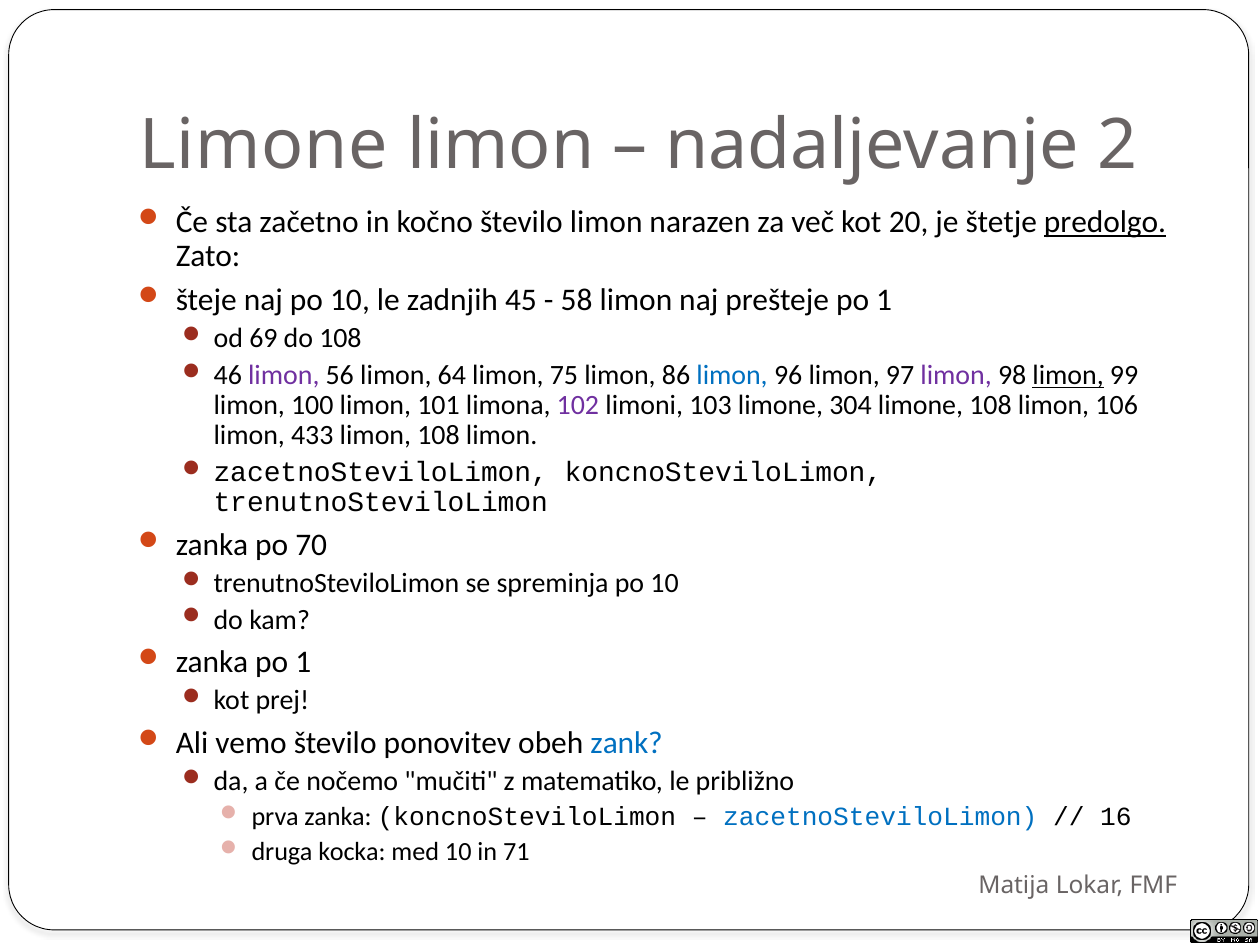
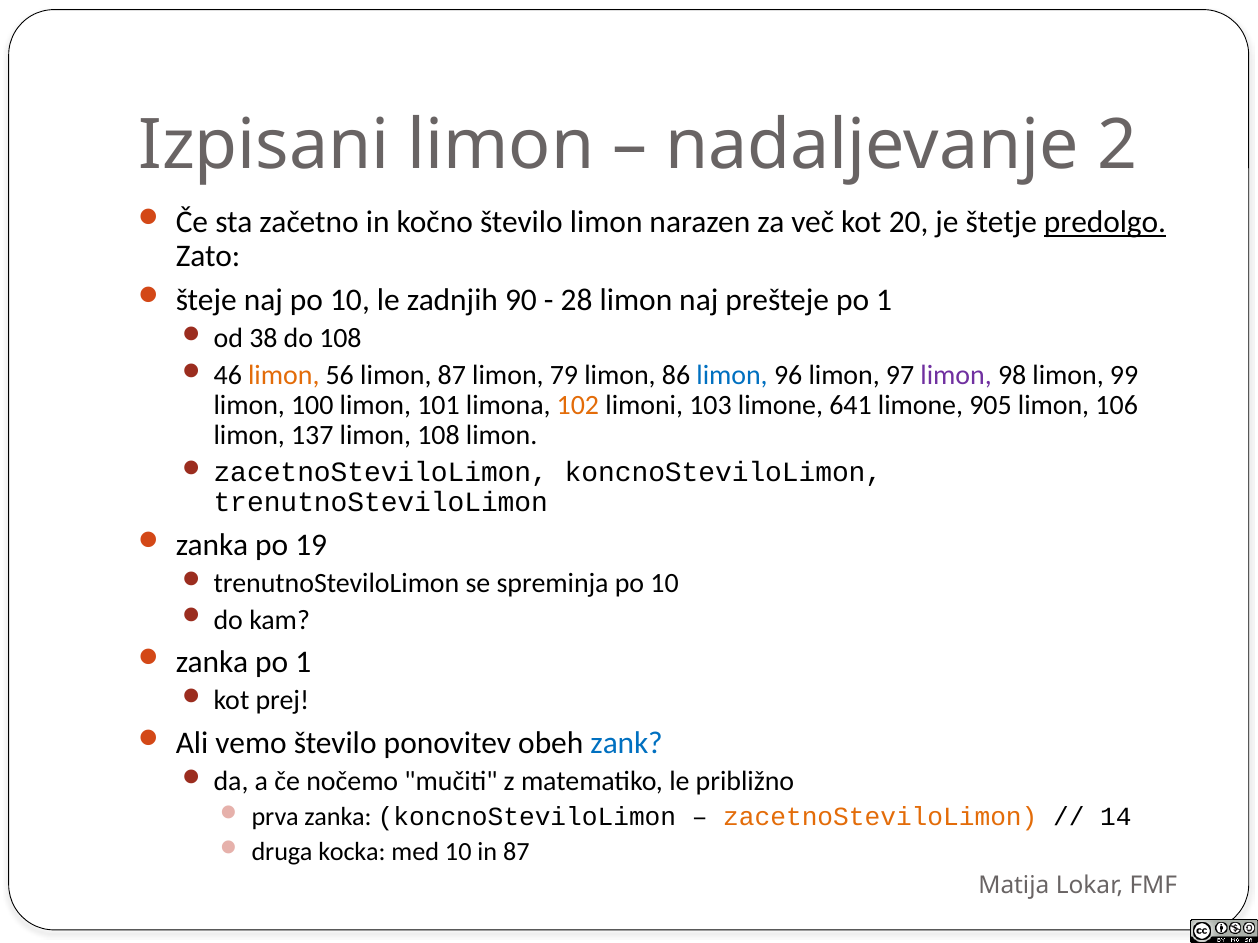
Limone at (264, 145): Limone -> Izpisani
45: 45 -> 90
58: 58 -> 28
69: 69 -> 38
limon at (284, 376) colour: purple -> orange
limon 64: 64 -> 87
75: 75 -> 79
limon at (1068, 376) underline: present -> none
102 colour: purple -> orange
304: 304 -> 641
limone 108: 108 -> 905
433: 433 -> 137
70: 70 -> 19
zacetnoSteviloLimon at (880, 817) colour: blue -> orange
16: 16 -> 14
in 71: 71 -> 87
